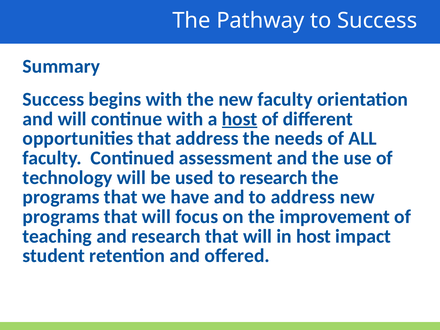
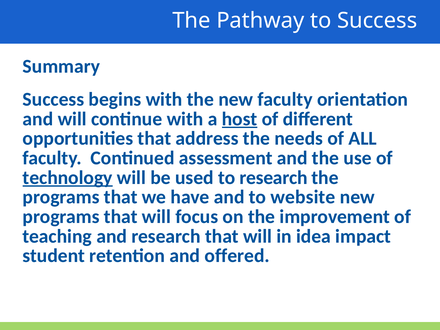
technology underline: none -> present
to address: address -> website
in host: host -> idea
